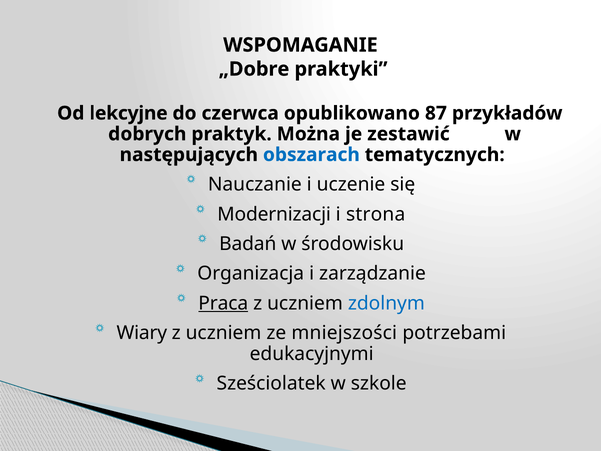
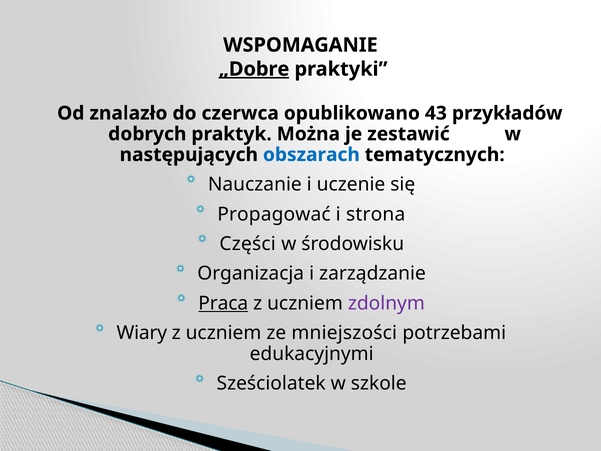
„Dobre underline: none -> present
lekcyjne: lekcyjne -> znalazło
87: 87 -> 43
Modernizacji: Modernizacji -> Propagować
Badań: Badań -> Części
zdolnym colour: blue -> purple
